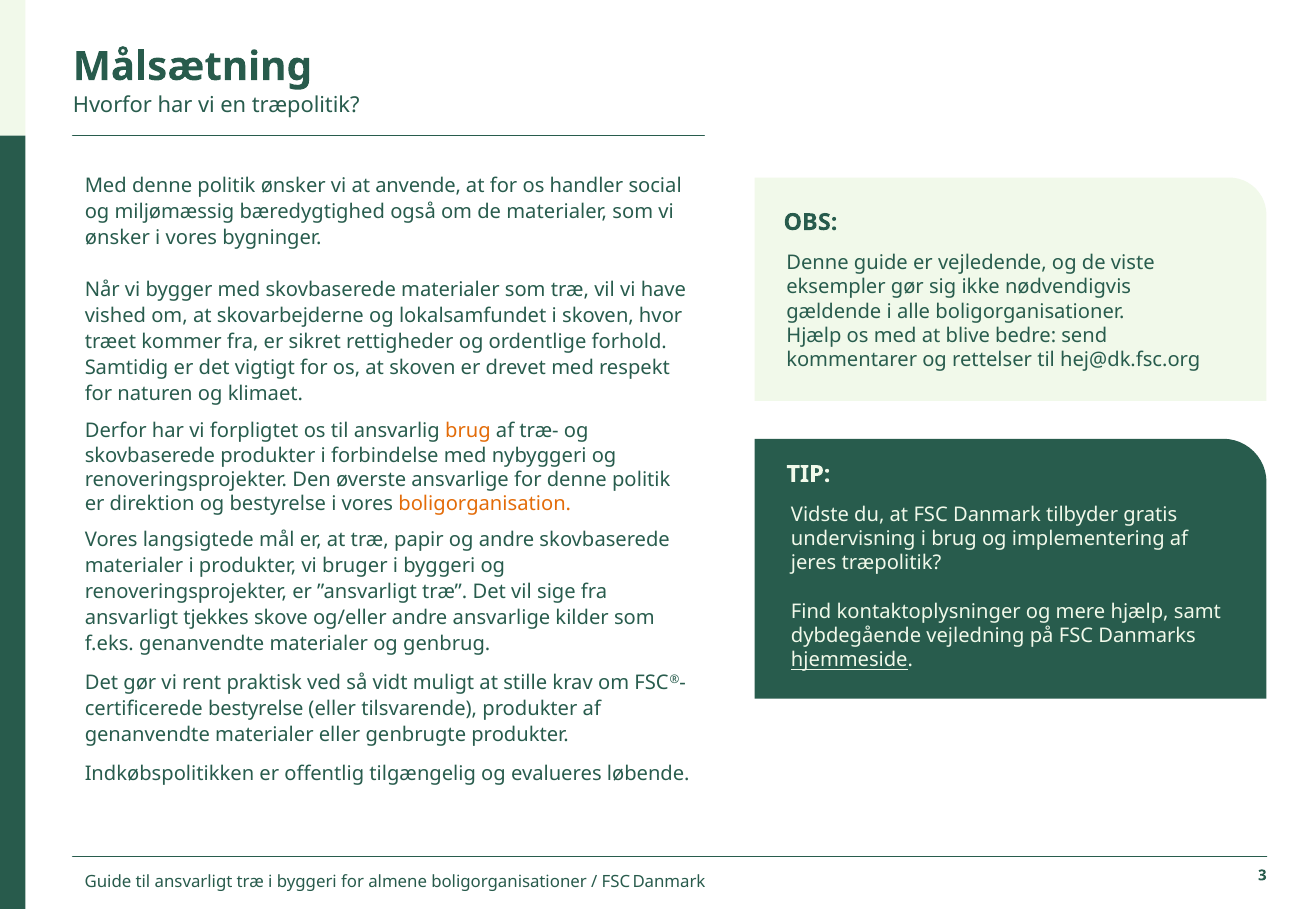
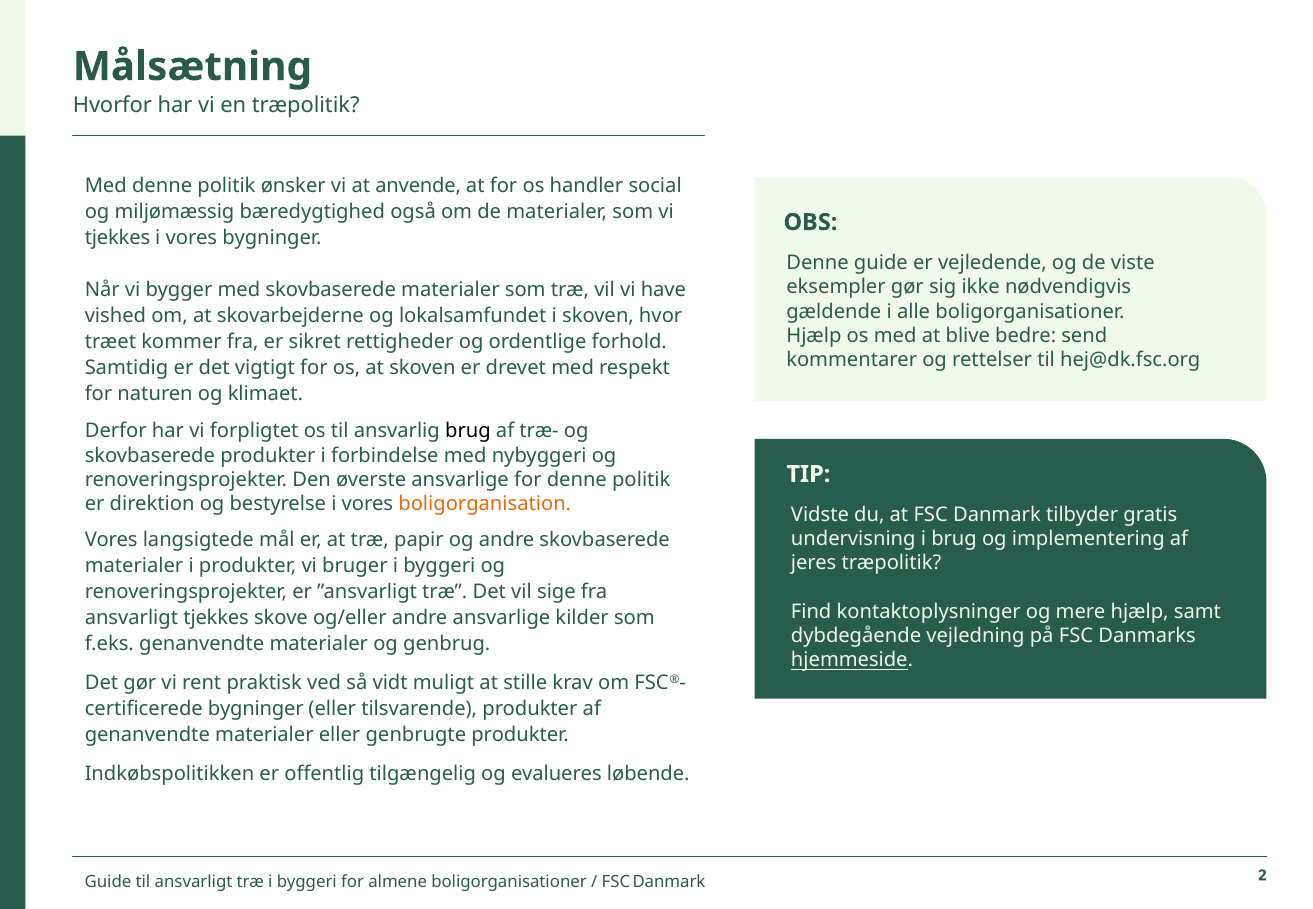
ønsker at (117, 238): ønsker -> tjekkes
brug at (468, 431) colour: orange -> black
bestyrelse at (256, 709): bestyrelse -> bygninger
3: 3 -> 2
